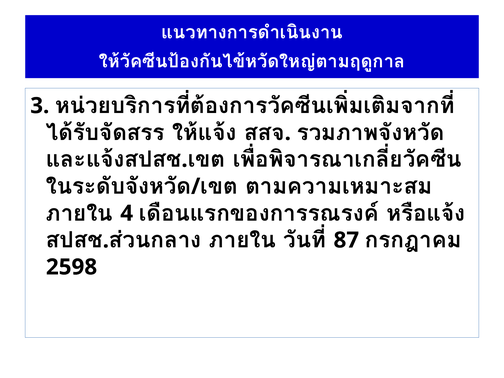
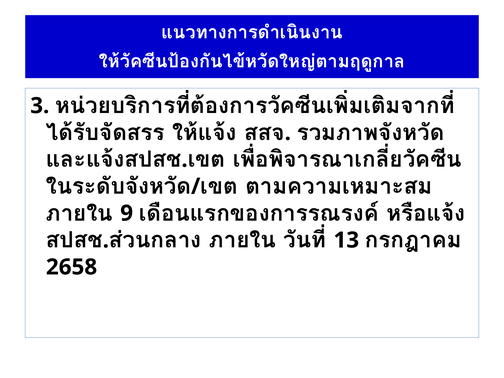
4: 4 -> 9
87: 87 -> 13
2598: 2598 -> 2658
